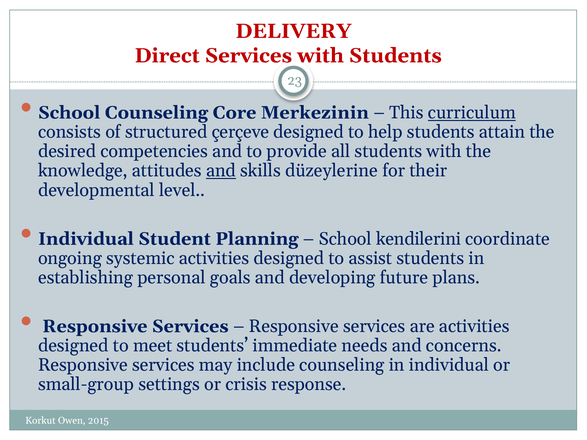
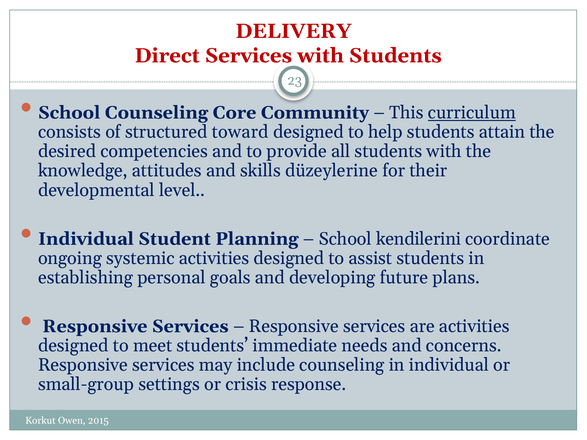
Merkezinin: Merkezinin -> Community
çerçeve: çerçeve -> toward
and at (221, 171) underline: present -> none
